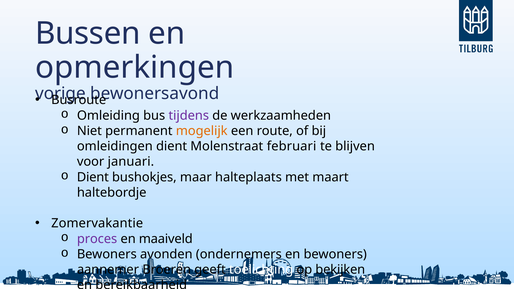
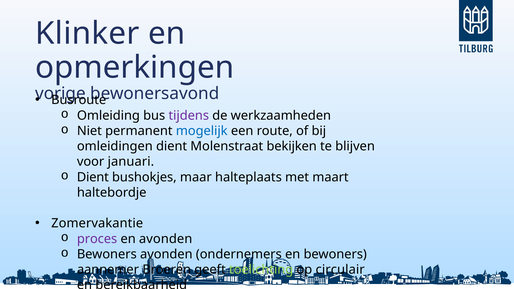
Bussen: Bussen -> Klinker
mogelijk colour: orange -> blue
februari: februari -> bekijken
en maaiveld: maaiveld -> avonden
toelichting colour: white -> light green
bekijken: bekijken -> circulair
